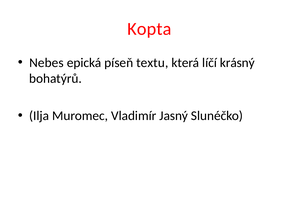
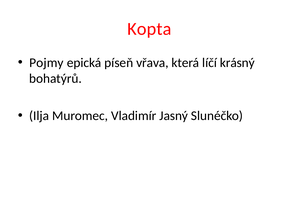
Nebes: Nebes -> Pojmy
textu: textu -> vřava
